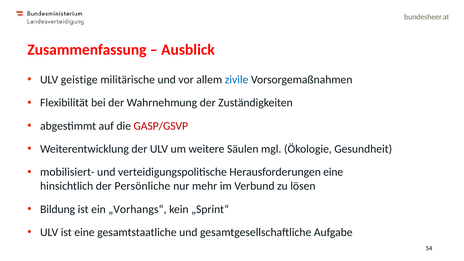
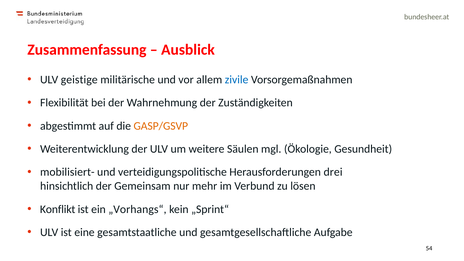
GASP/GSVP colour: red -> orange
Herausforderungen eine: eine -> drei
Persönliche: Persönliche -> Gemeinsam
Bildung: Bildung -> Konflikt
